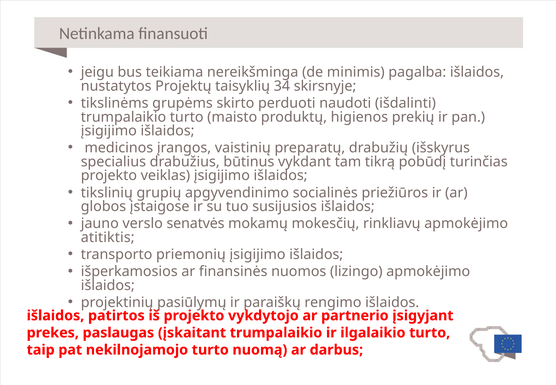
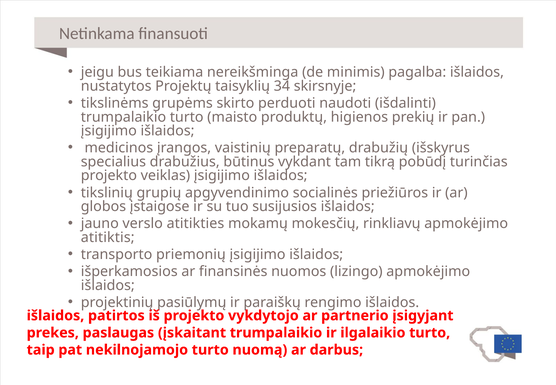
senatvės: senatvės -> atitikties
